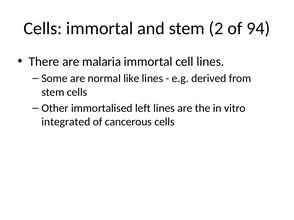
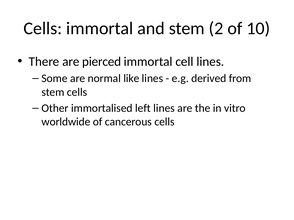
94: 94 -> 10
malaria: malaria -> pierced
integrated: integrated -> worldwide
